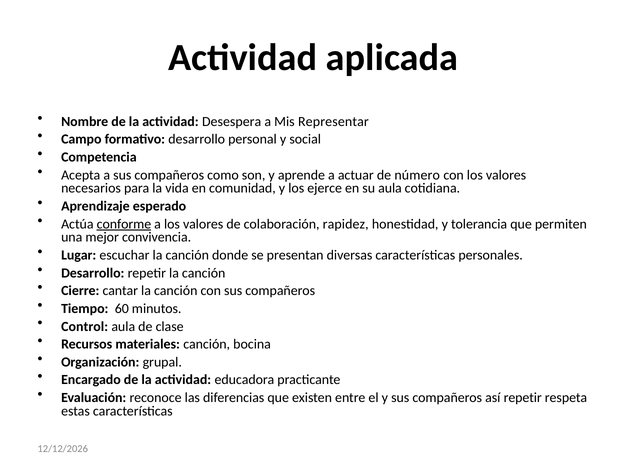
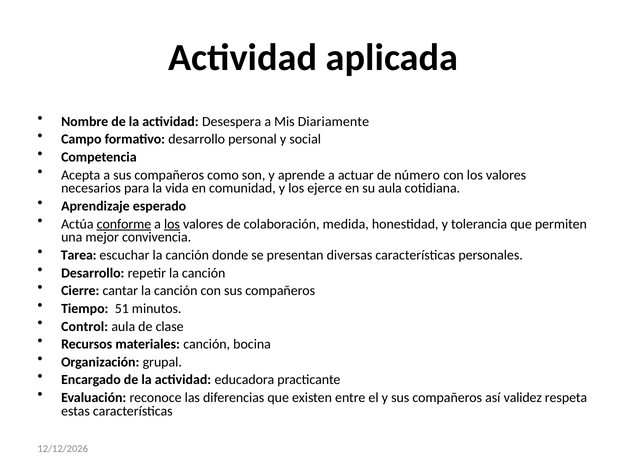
Representar: Representar -> Diariamente
los at (172, 224) underline: none -> present
rapidez: rapidez -> medida
Lugar: Lugar -> Tarea
60: 60 -> 51
así repetir: repetir -> validez
